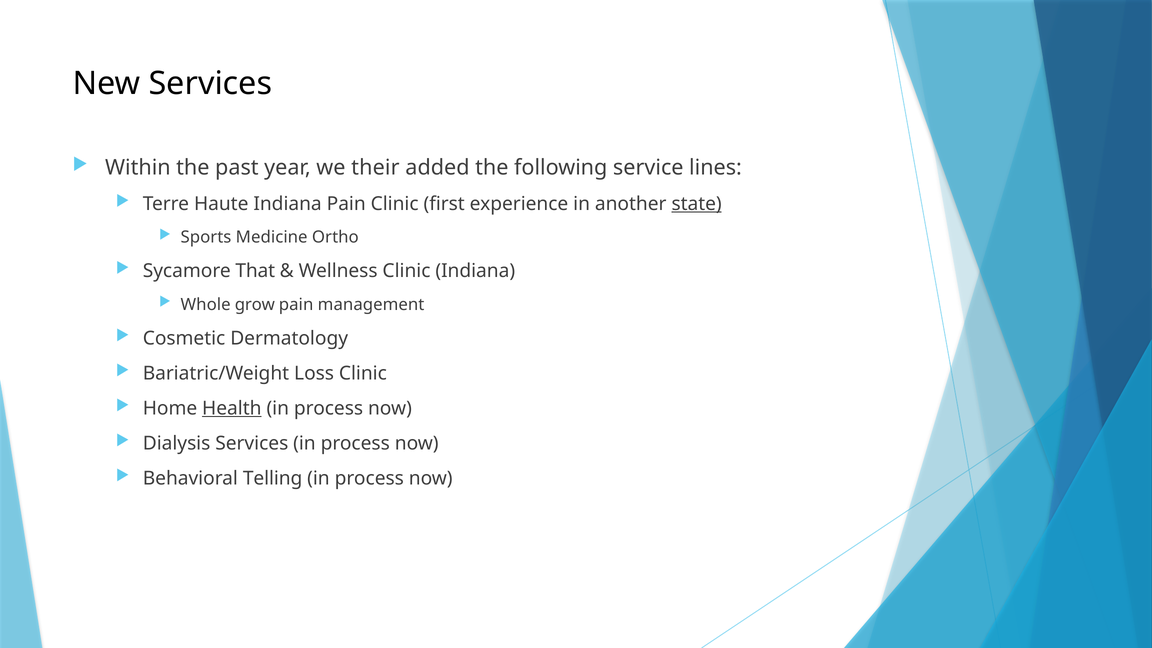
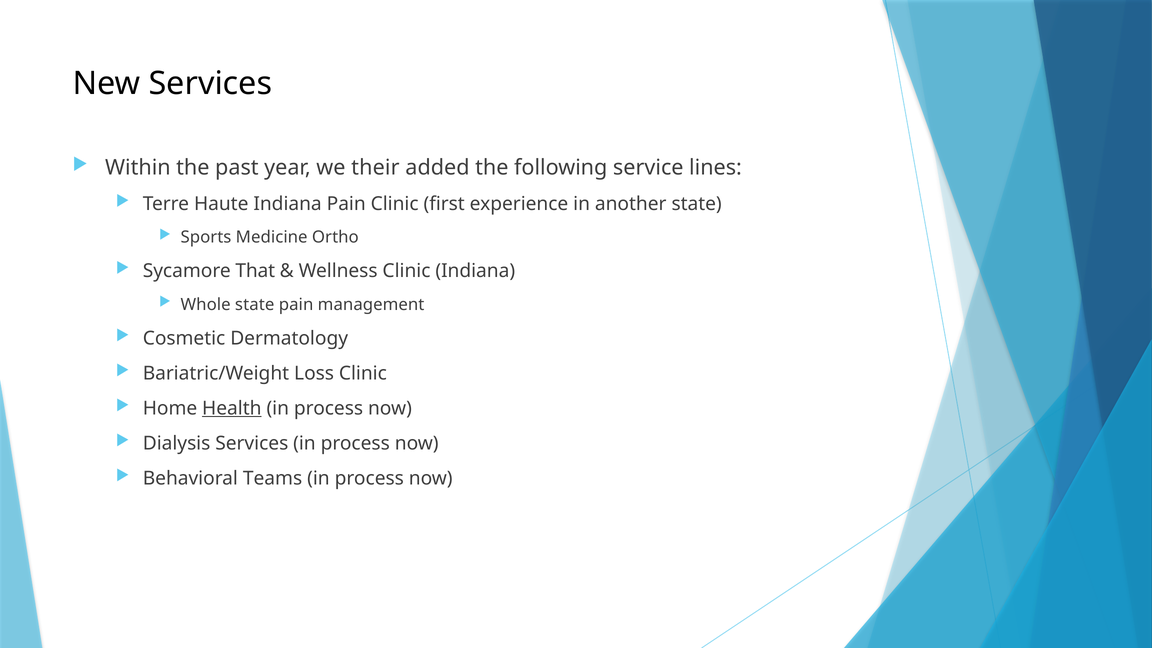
state at (697, 204) underline: present -> none
Whole grow: grow -> state
Telling: Telling -> Teams
